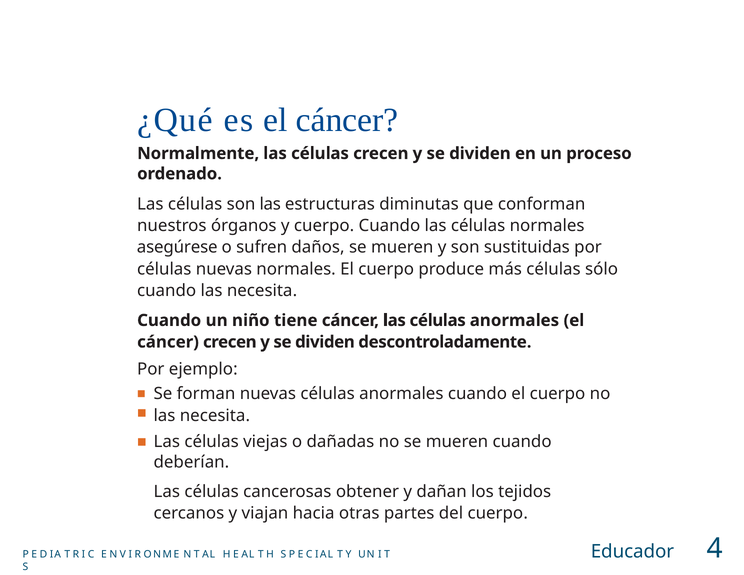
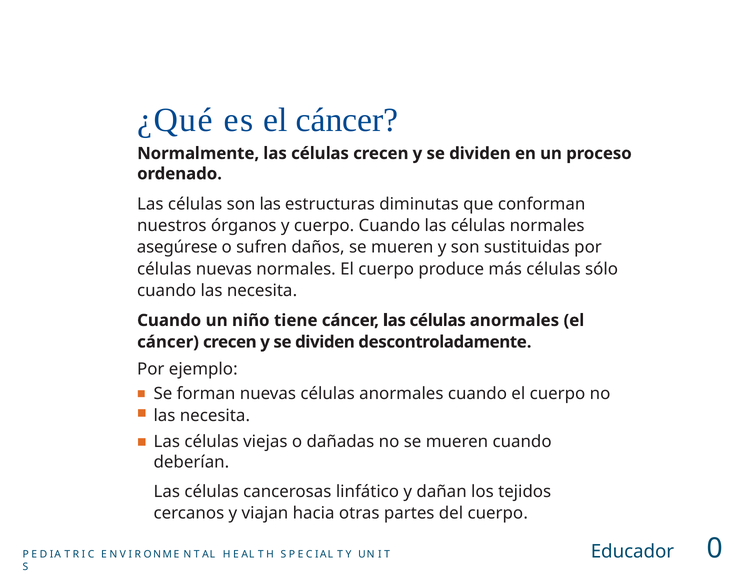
obtener: obtener -> linfático
4: 4 -> 0
